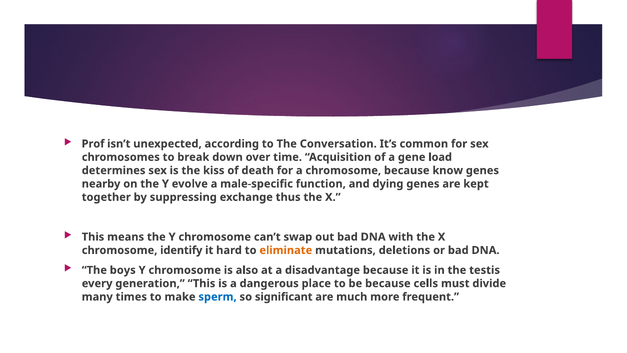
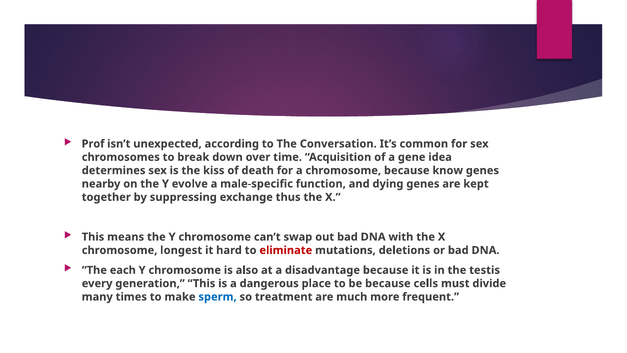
load: load -> idea
identify: identify -> longest
eliminate colour: orange -> red
boys: boys -> each
significant: significant -> treatment
